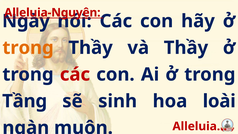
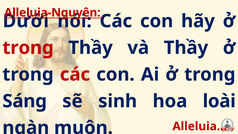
Ngày: Ngày -> Dưới
trong at (28, 48) colour: orange -> red
Tầng: Tầng -> Sáng
